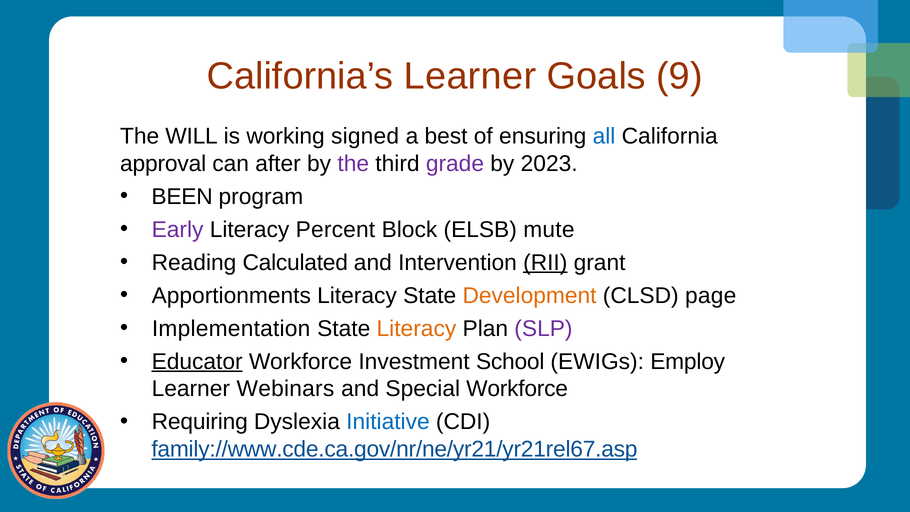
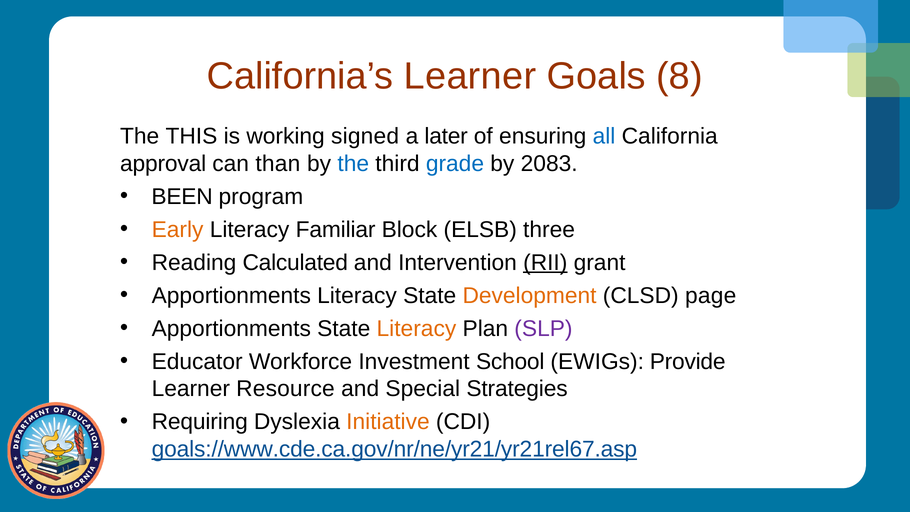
9: 9 -> 8
WILL: WILL -> THIS
best: best -> later
after: after -> than
the at (353, 163) colour: purple -> blue
grade colour: purple -> blue
2023: 2023 -> 2083
Early colour: purple -> orange
Percent: Percent -> Familiar
mute: mute -> three
Implementation at (231, 328): Implementation -> Apportionments
Educator underline: present -> none
Employ: Employ -> Provide
Webinars: Webinars -> Resource
Special Workforce: Workforce -> Strategies
Initiative colour: blue -> orange
family://www.cde.ca.gov/nr/ne/yr21/yr21rel67.asp: family://www.cde.ca.gov/nr/ne/yr21/yr21rel67.asp -> goals://www.cde.ca.gov/nr/ne/yr21/yr21rel67.asp
